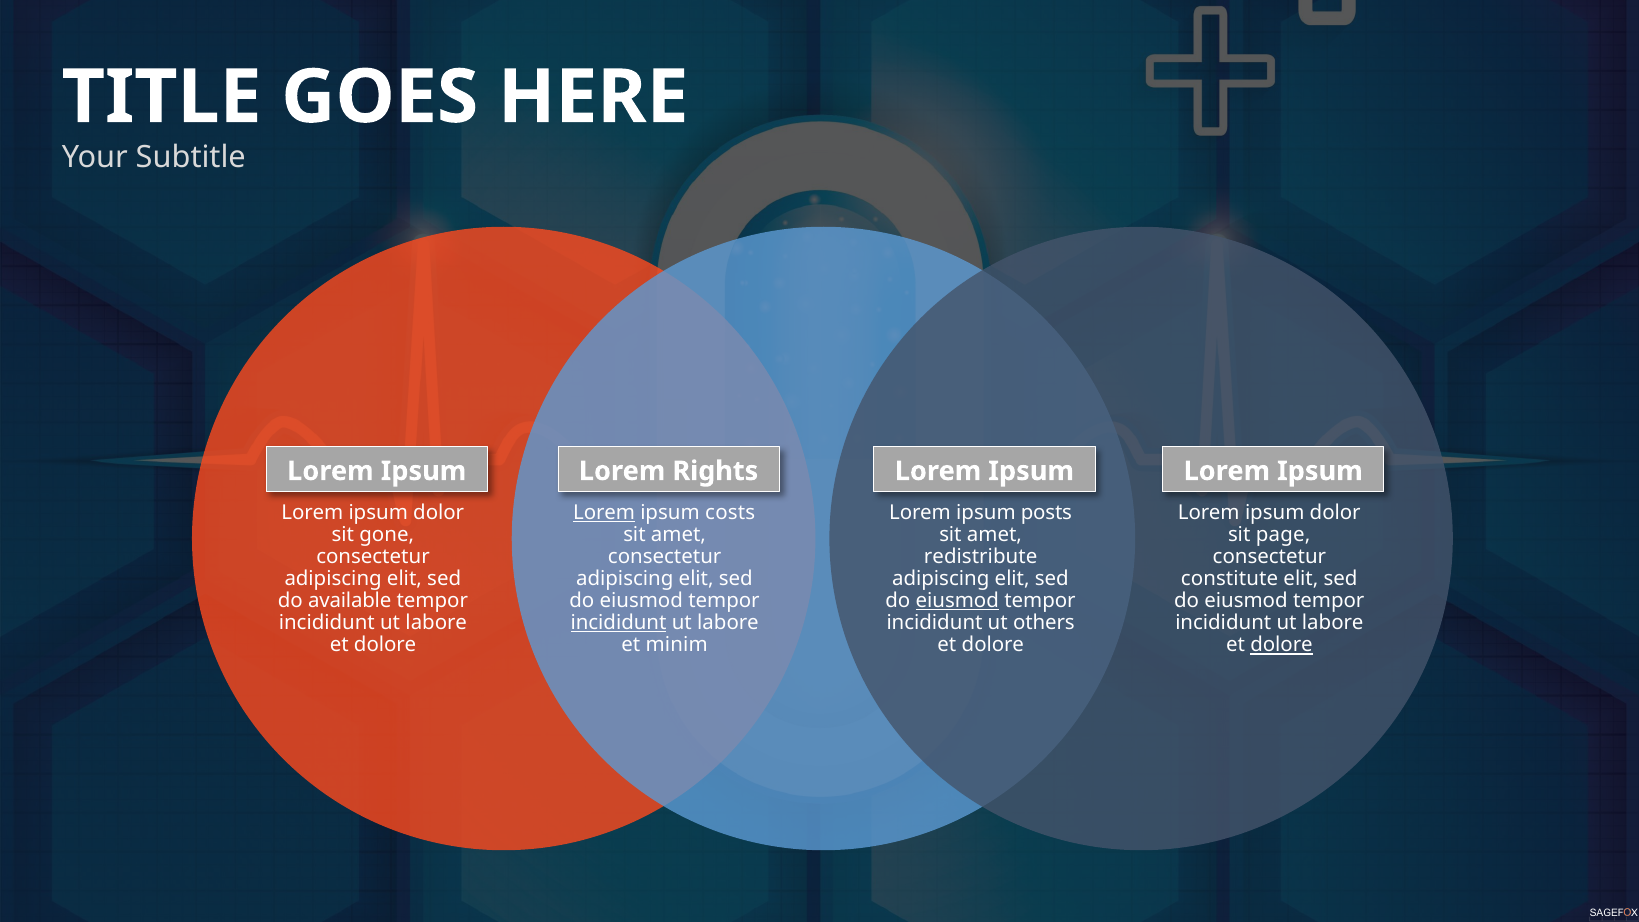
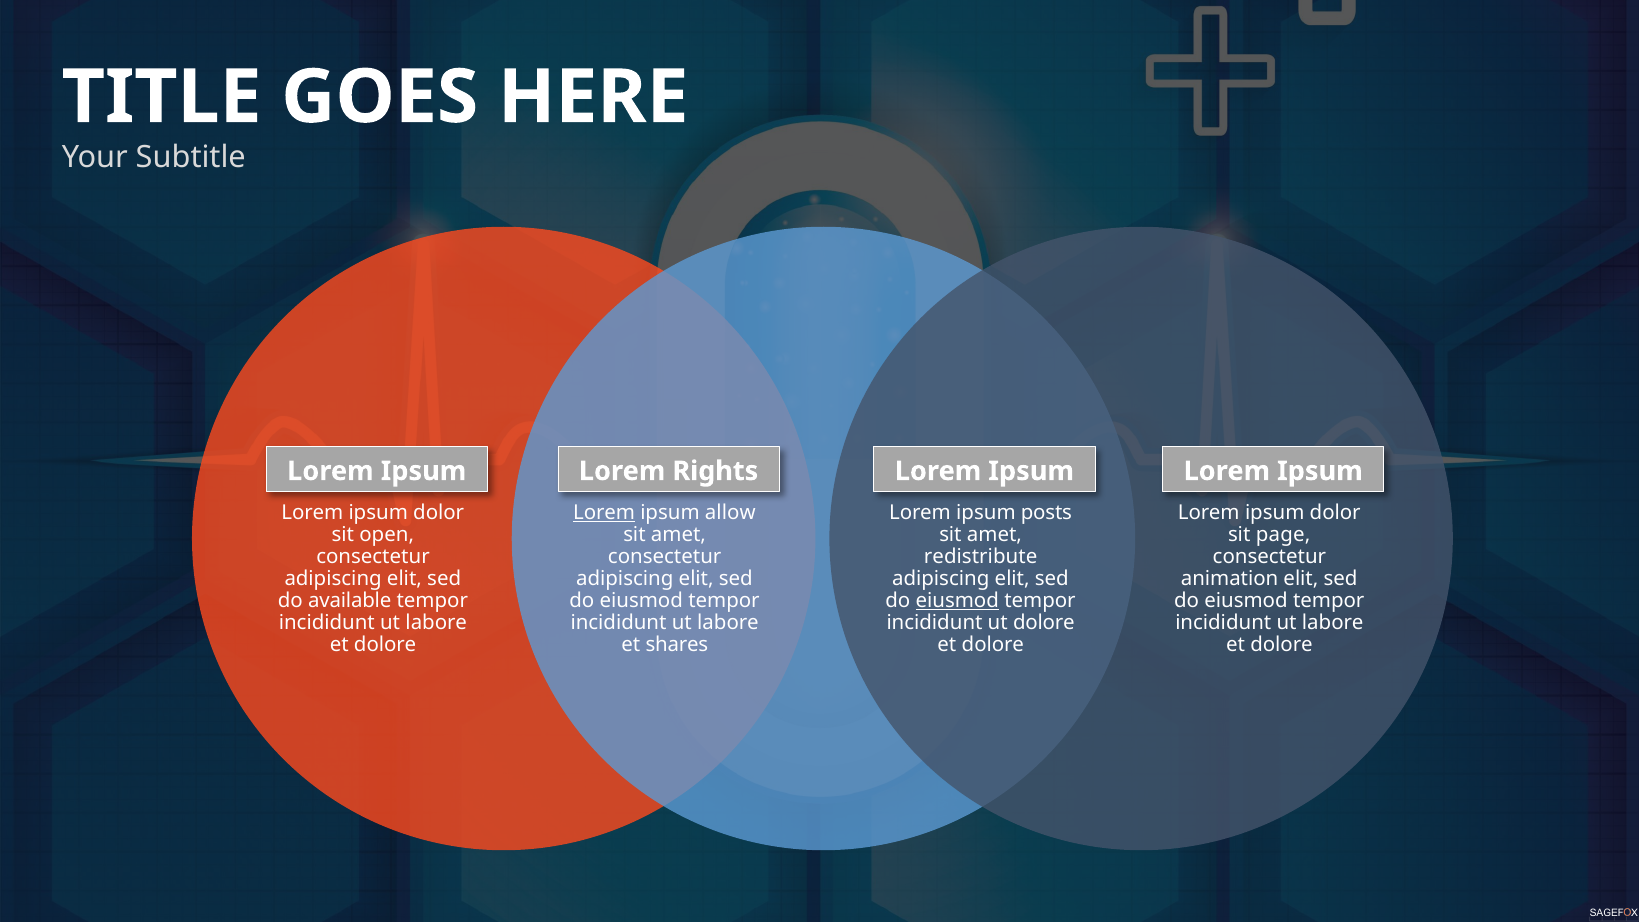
costs: costs -> allow
gone: gone -> open
constitute: constitute -> animation
incididunt at (619, 623) underline: present -> none
ut others: others -> dolore
minim: minim -> shares
dolore at (1282, 645) underline: present -> none
